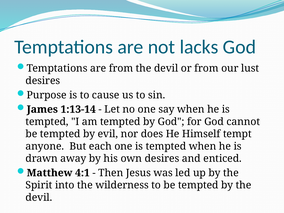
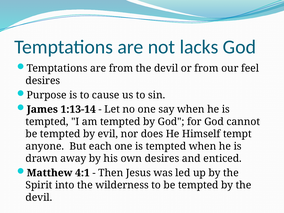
lust: lust -> feel
